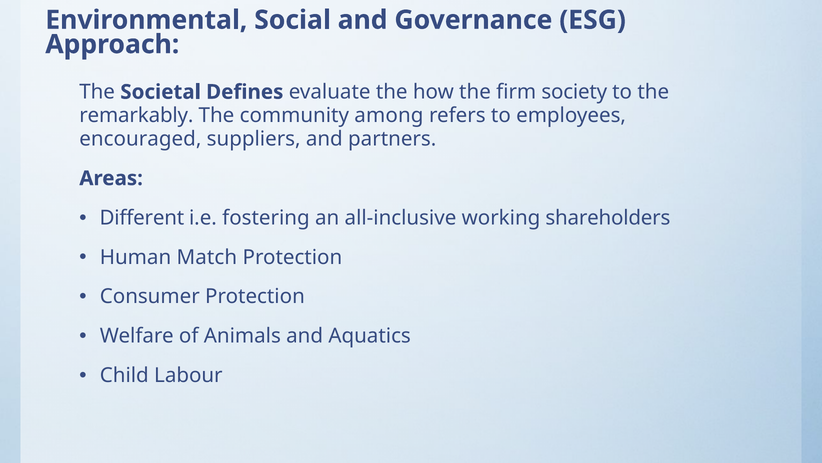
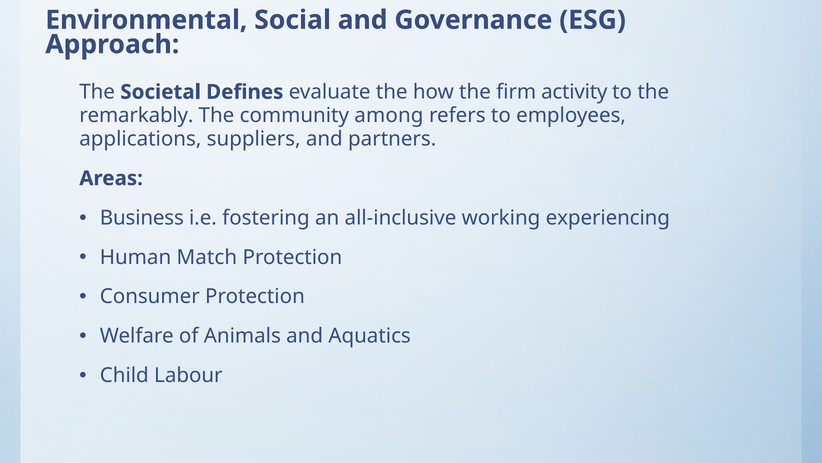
society: society -> activity
encouraged: encouraged -> applications
Different: Different -> Business
shareholders: shareholders -> experiencing
